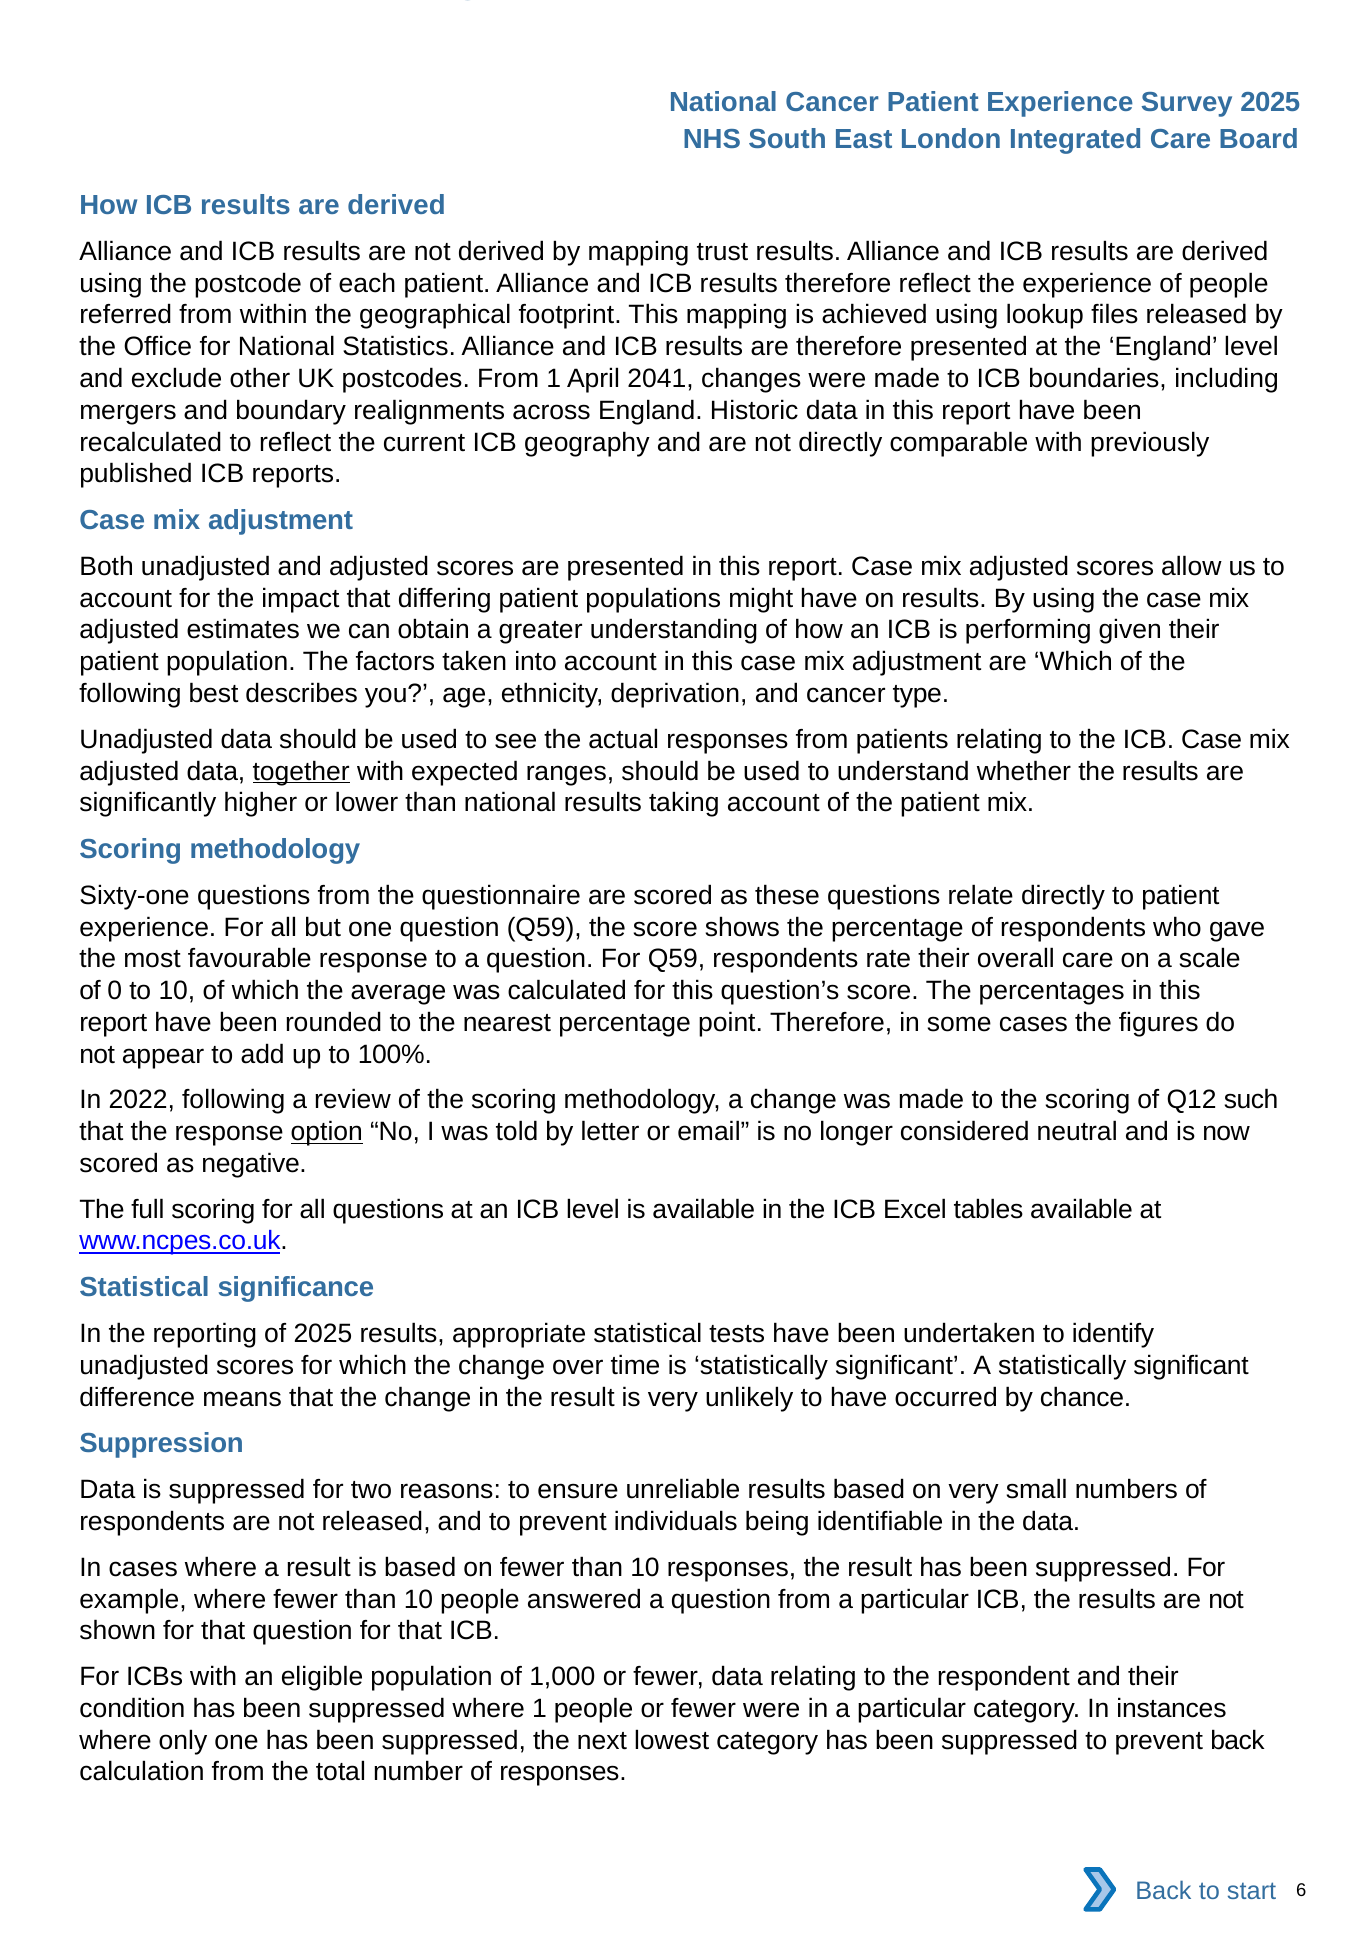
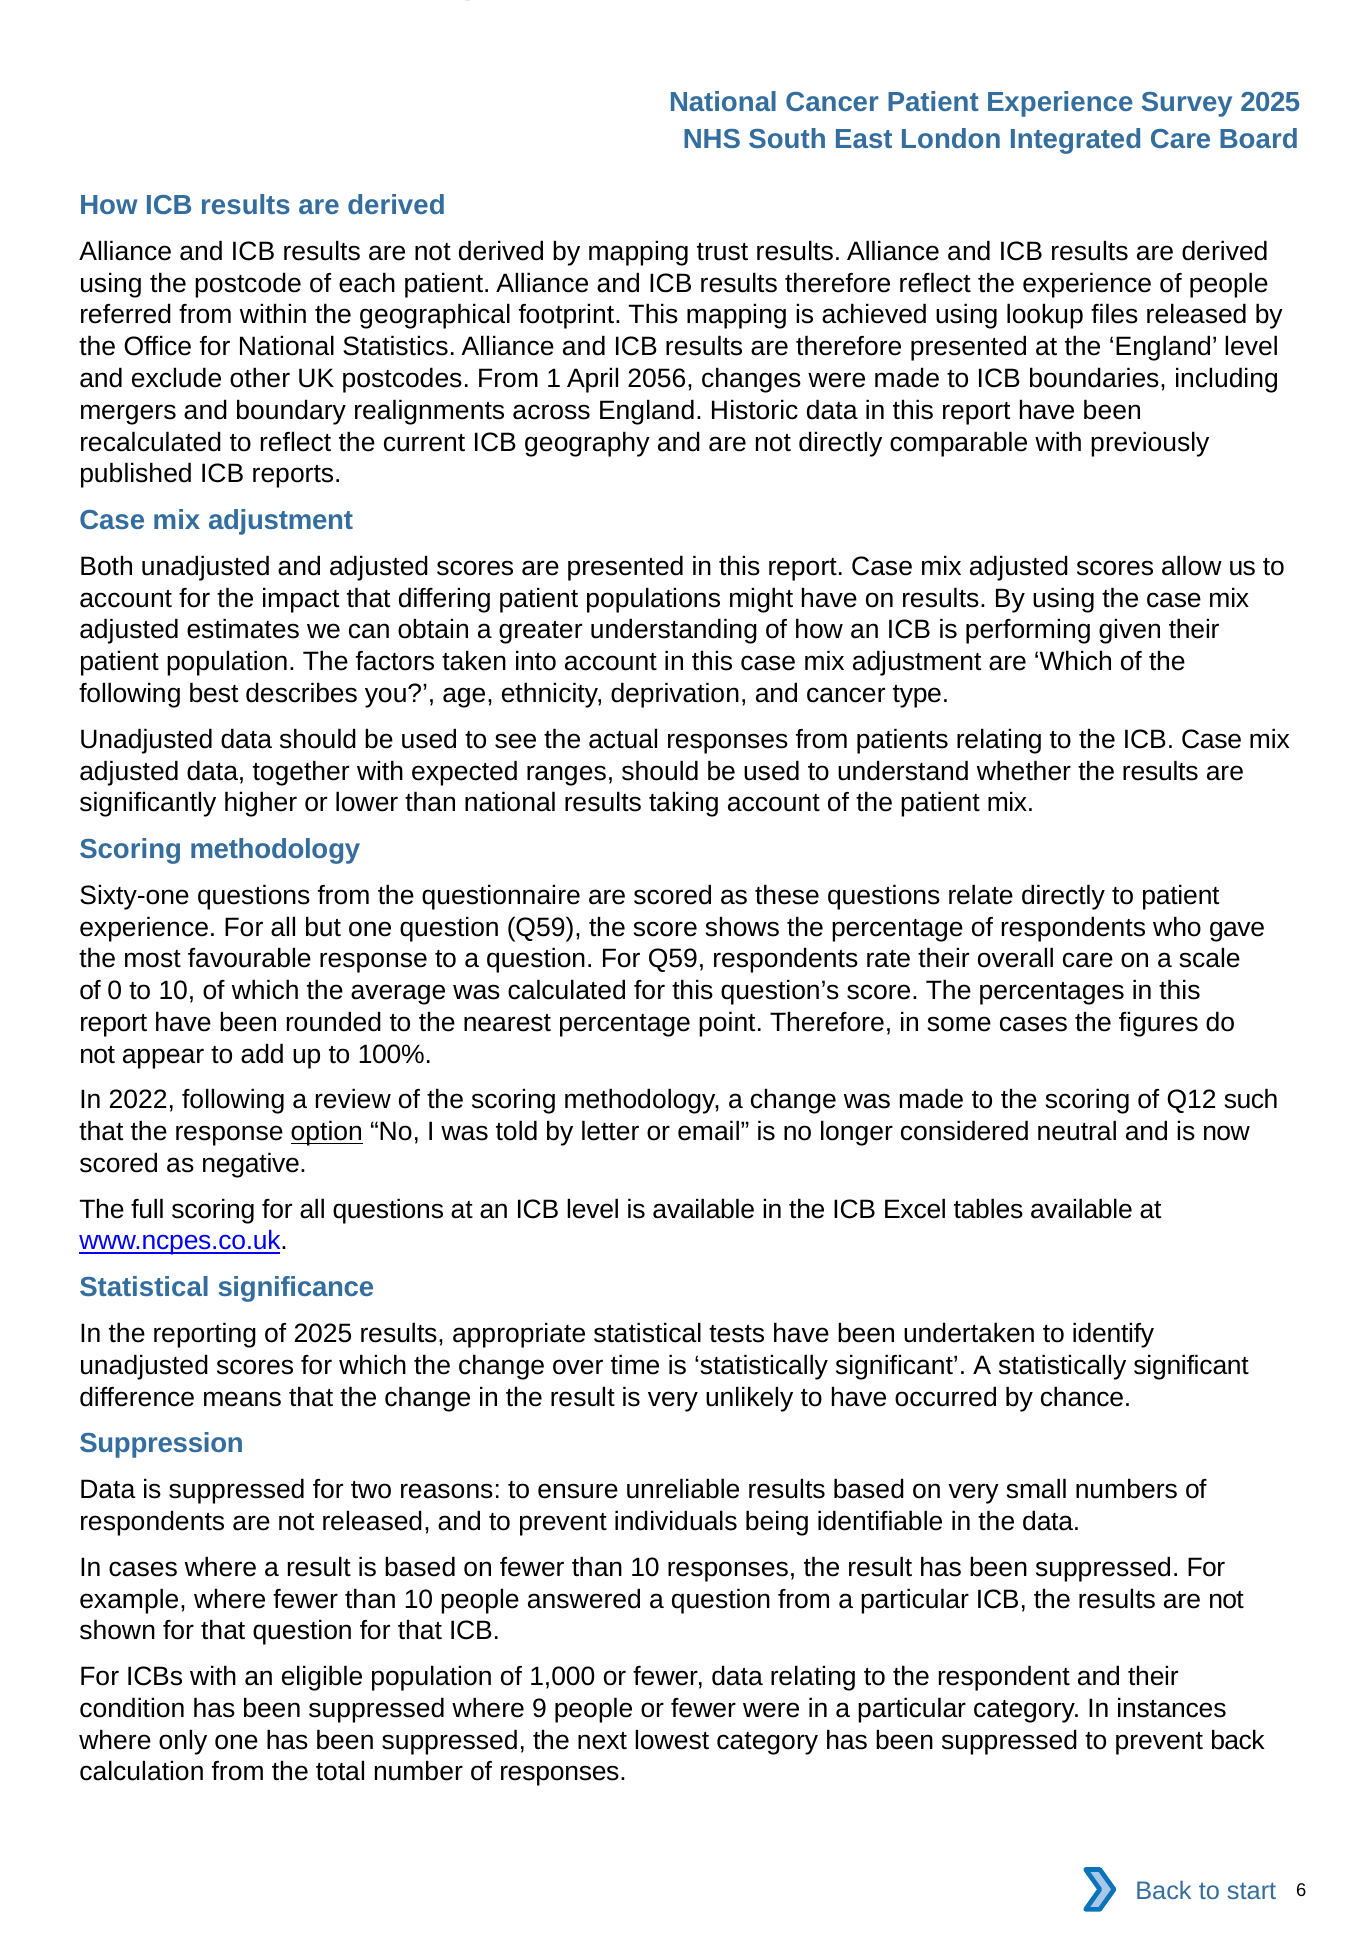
2041: 2041 -> 2056
together underline: present -> none
where 1: 1 -> 9
